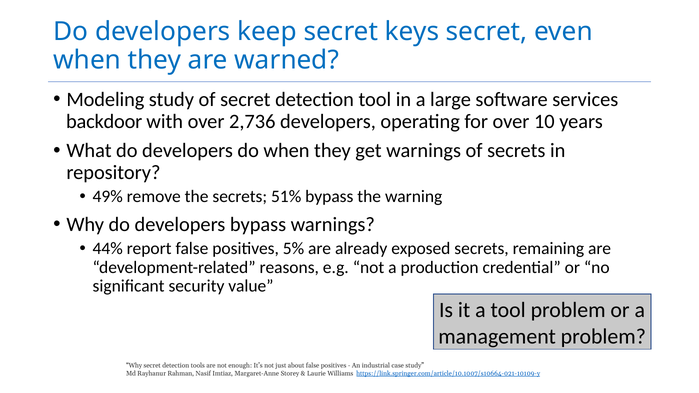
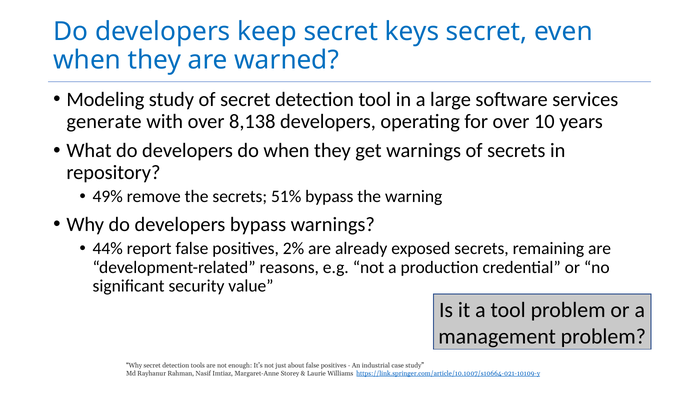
backdoor: backdoor -> generate
2,736: 2,736 -> 8,138
5%: 5% -> 2%
